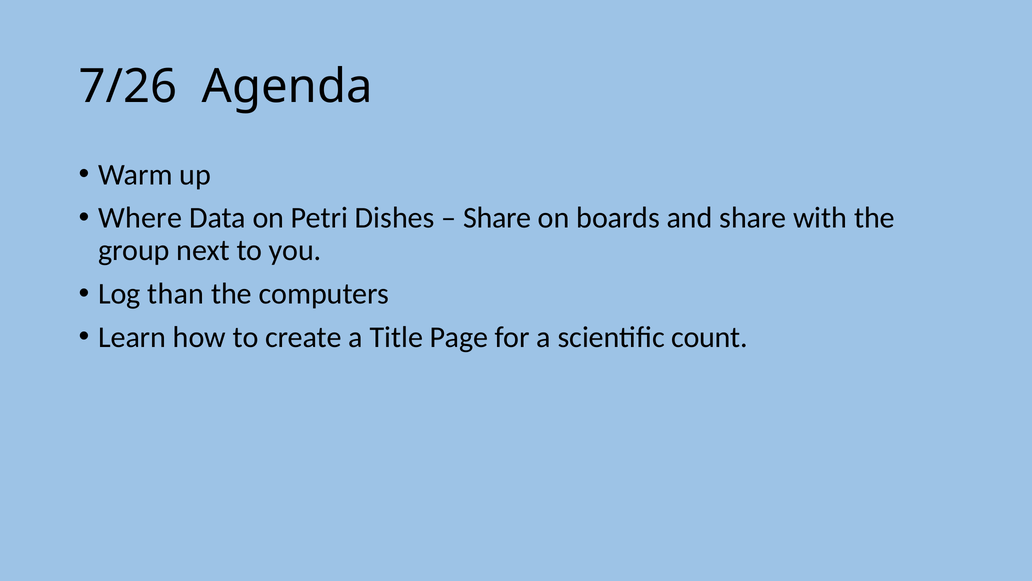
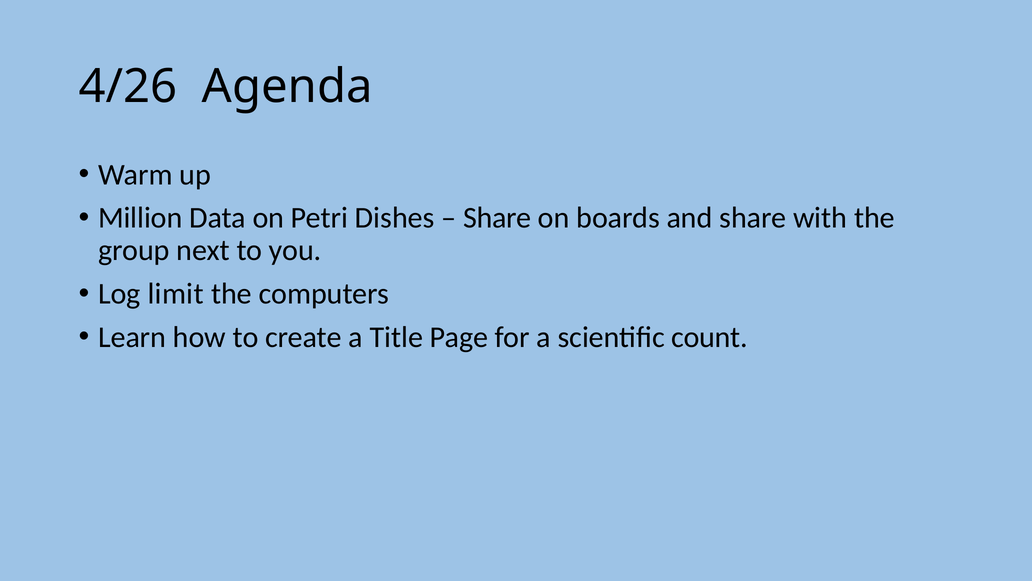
7/26: 7/26 -> 4/26
Where: Where -> Million
than: than -> limit
